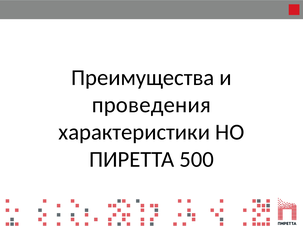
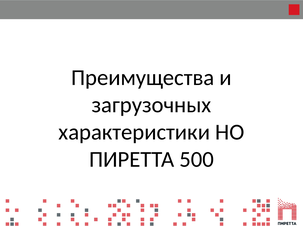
проведения: проведения -> загрузочных
